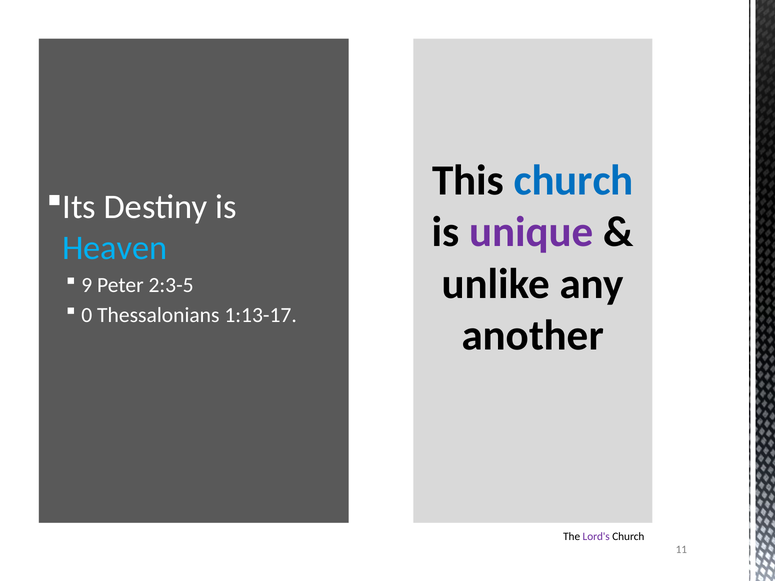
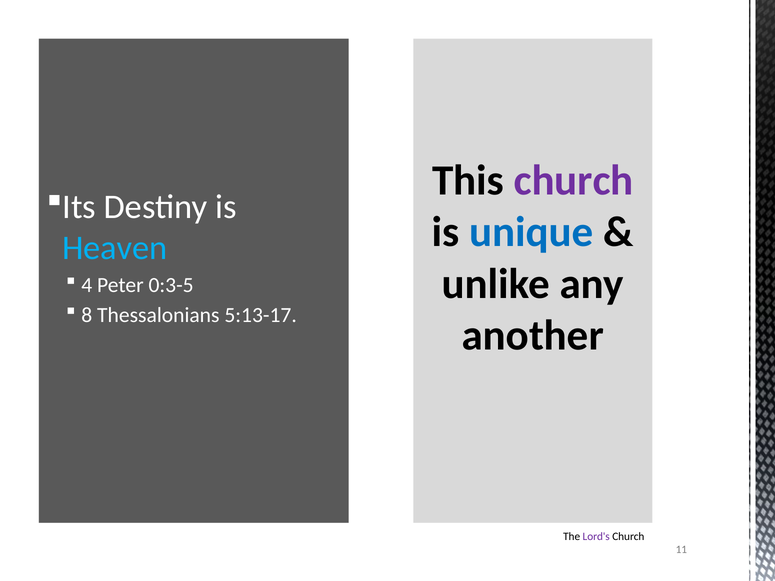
church at (574, 181) colour: blue -> purple
unique colour: purple -> blue
9: 9 -> 4
2:3-5: 2:3-5 -> 0:3-5
0: 0 -> 8
1:13-17: 1:13-17 -> 5:13-17
